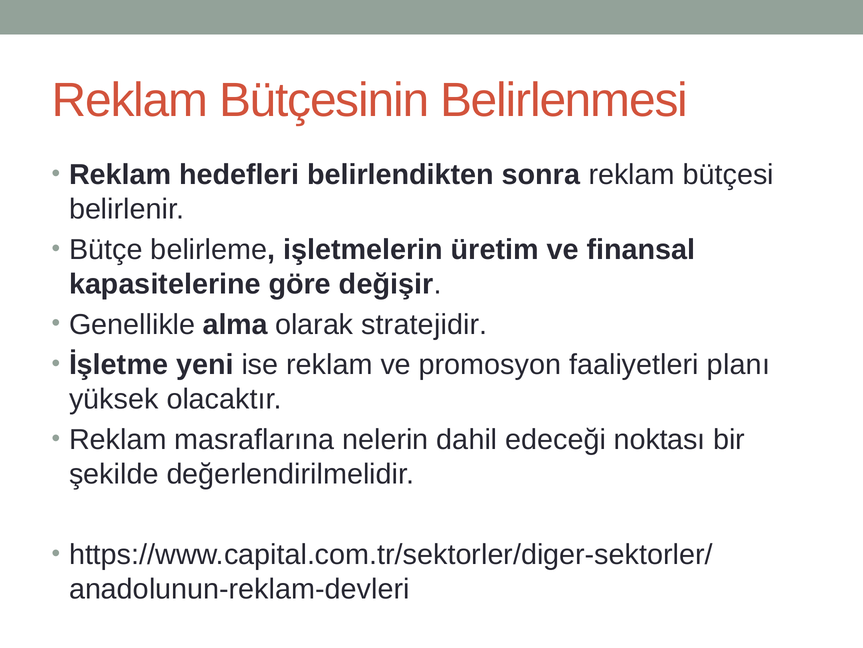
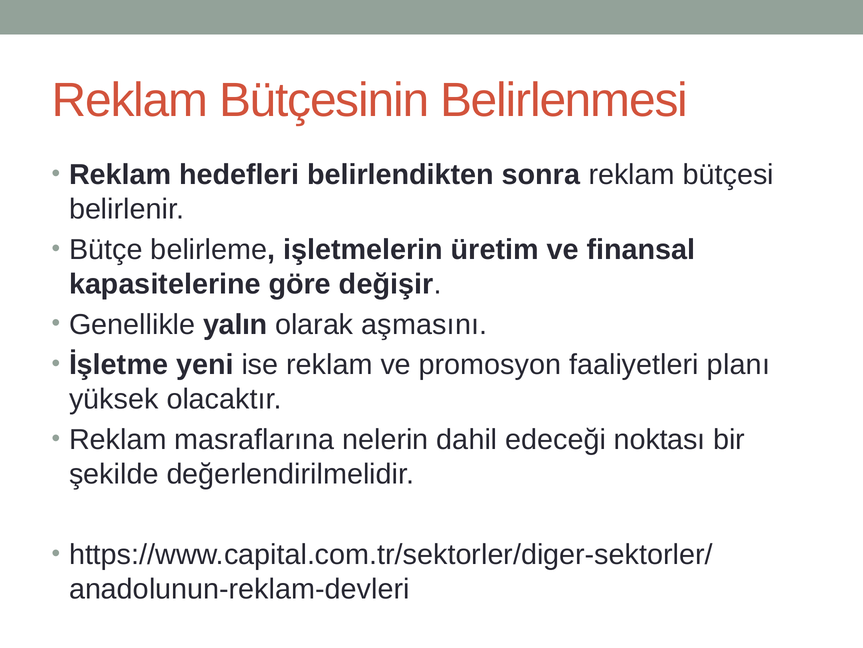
alma: alma -> yalın
stratejidir: stratejidir -> aşmasını
